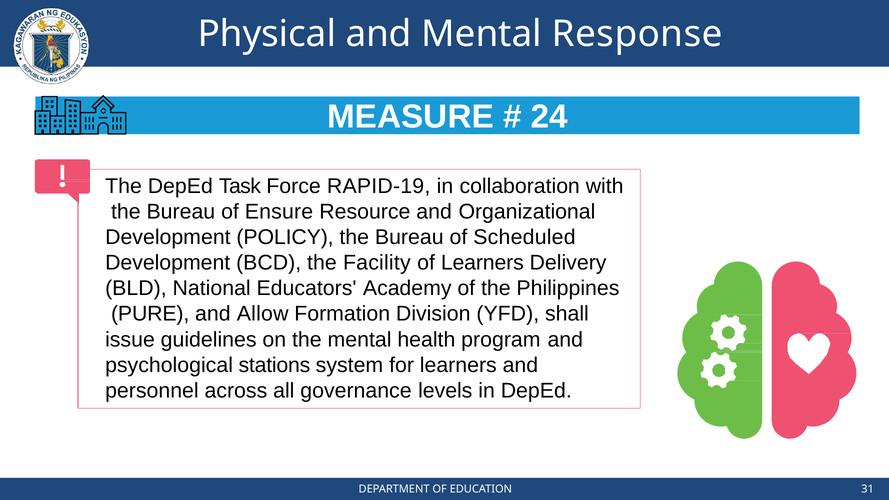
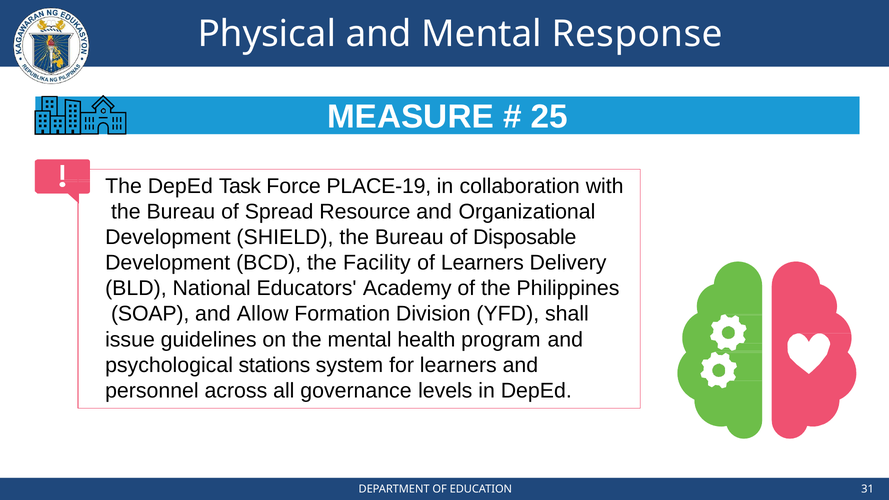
24: 24 -> 25
RAPID-19: RAPID-19 -> PLACE-19
Ensure: Ensure -> Spread
POLICY: POLICY -> SHIELD
Scheduled: Scheduled -> Disposable
PURE: PURE -> SOAP
